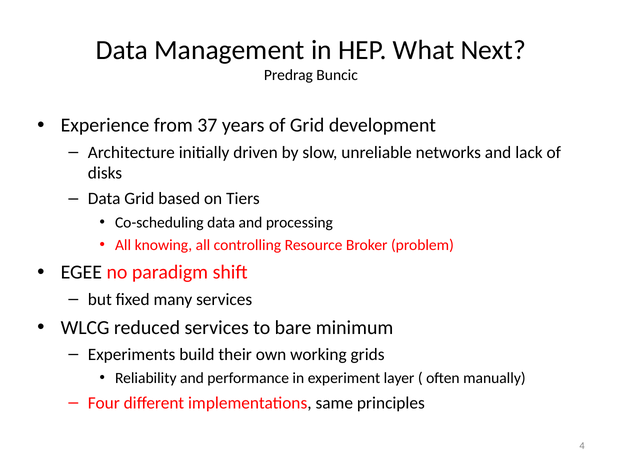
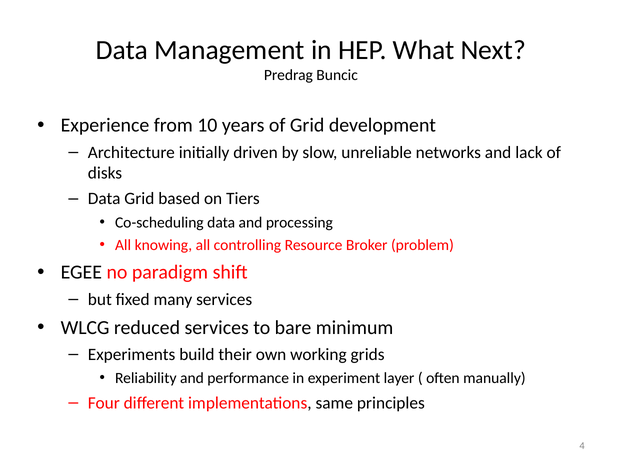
37: 37 -> 10
